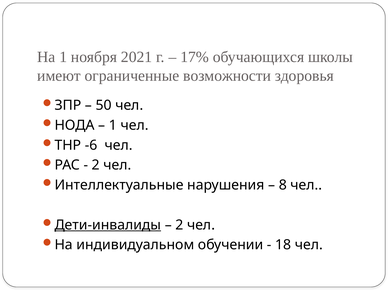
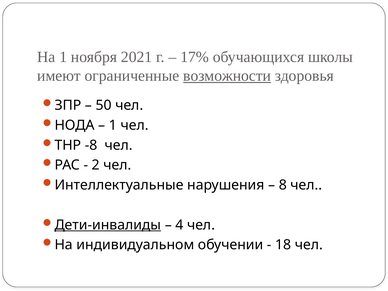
возможности underline: none -> present
-6: -6 -> -8
2 at (179, 225): 2 -> 4
